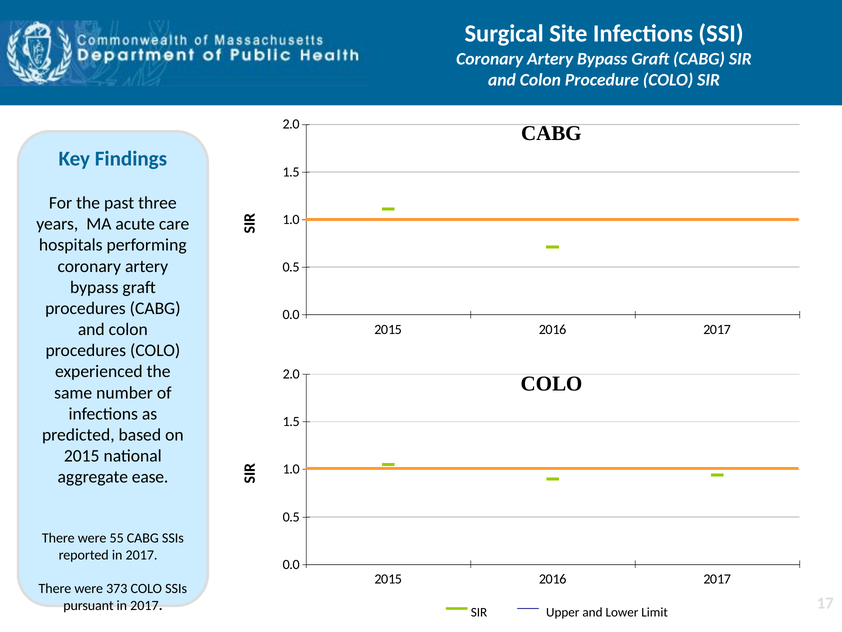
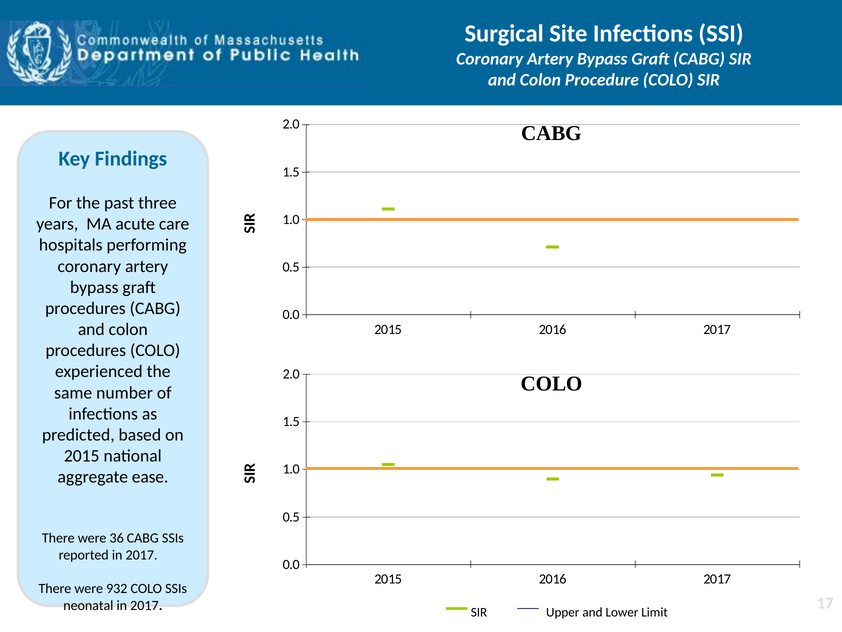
55: 55 -> 36
373: 373 -> 932
pursuant: pursuant -> neonatal
